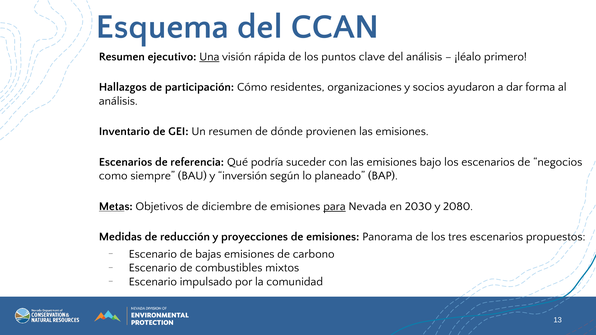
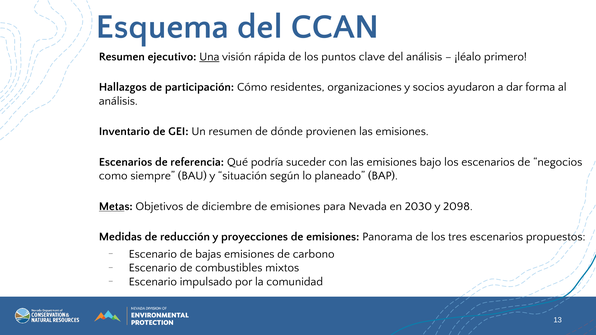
inversión: inversión -> situación
para underline: present -> none
2080: 2080 -> 2098
